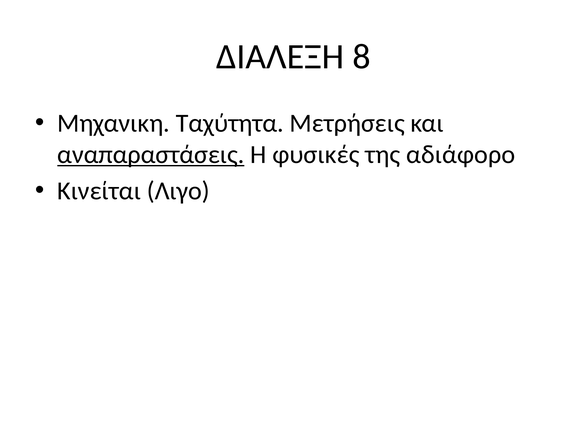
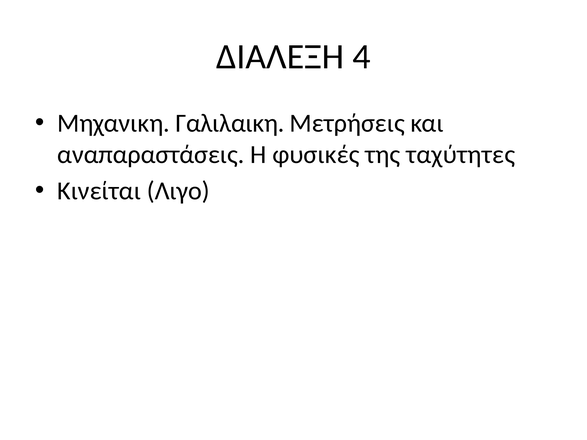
8: 8 -> 4
Ταχύτητα: Ταχύτητα -> Γαλιλαικη
αναπαραστάσεις underline: present -> none
αδιάφορο: αδιάφορο -> ταχύτητες
